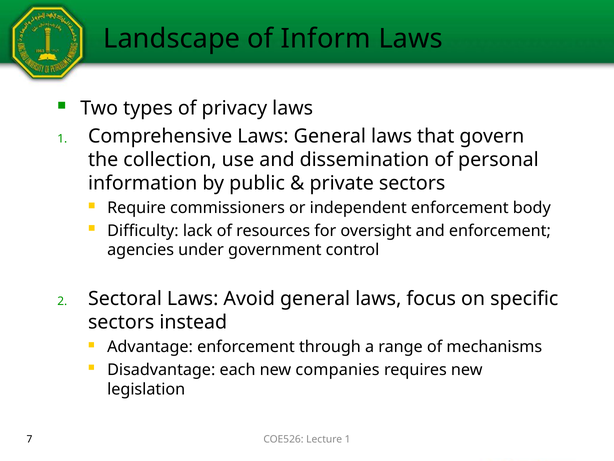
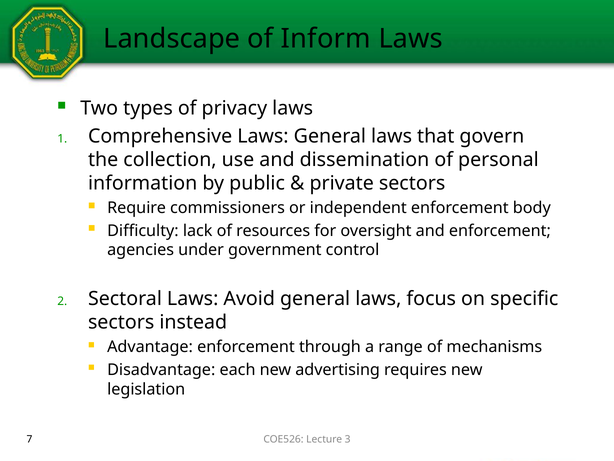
companies: companies -> advertising
Lecture 1: 1 -> 3
